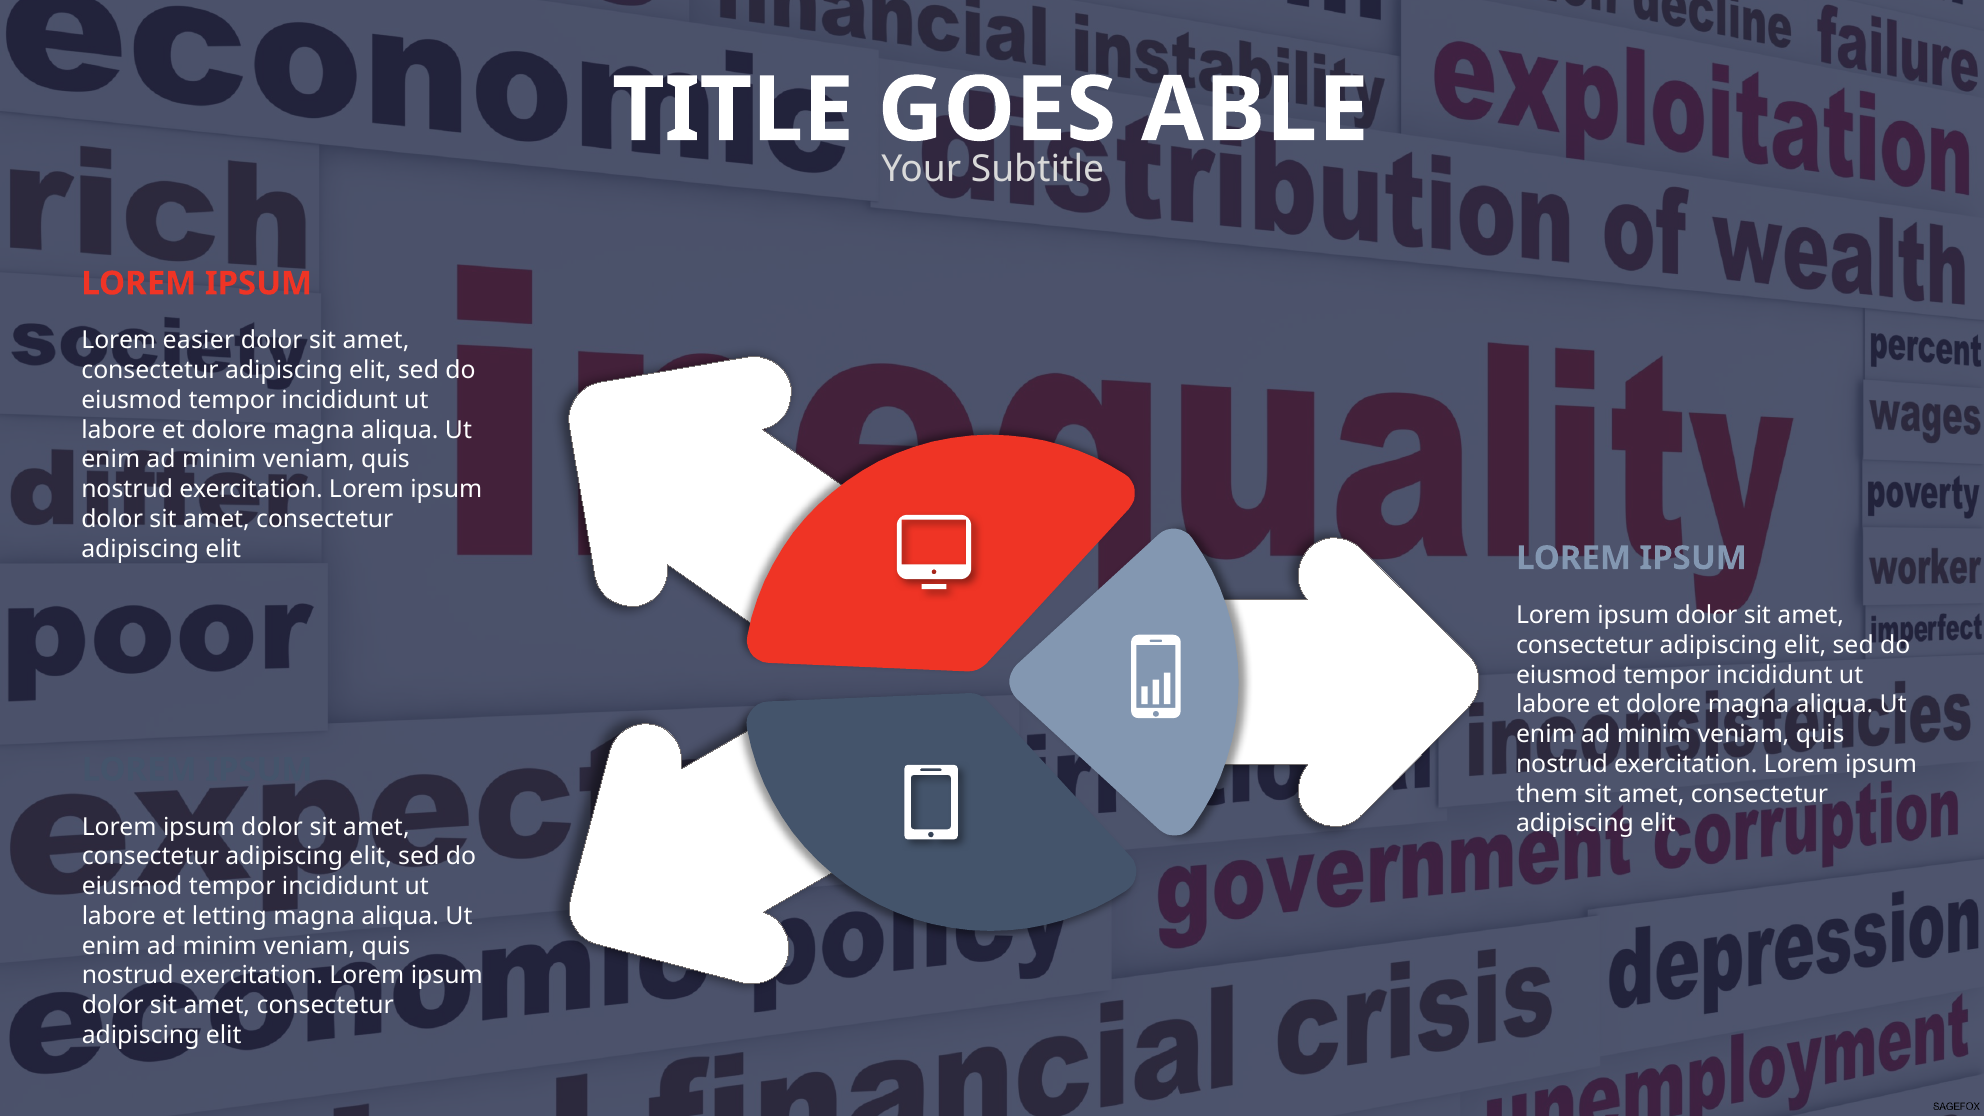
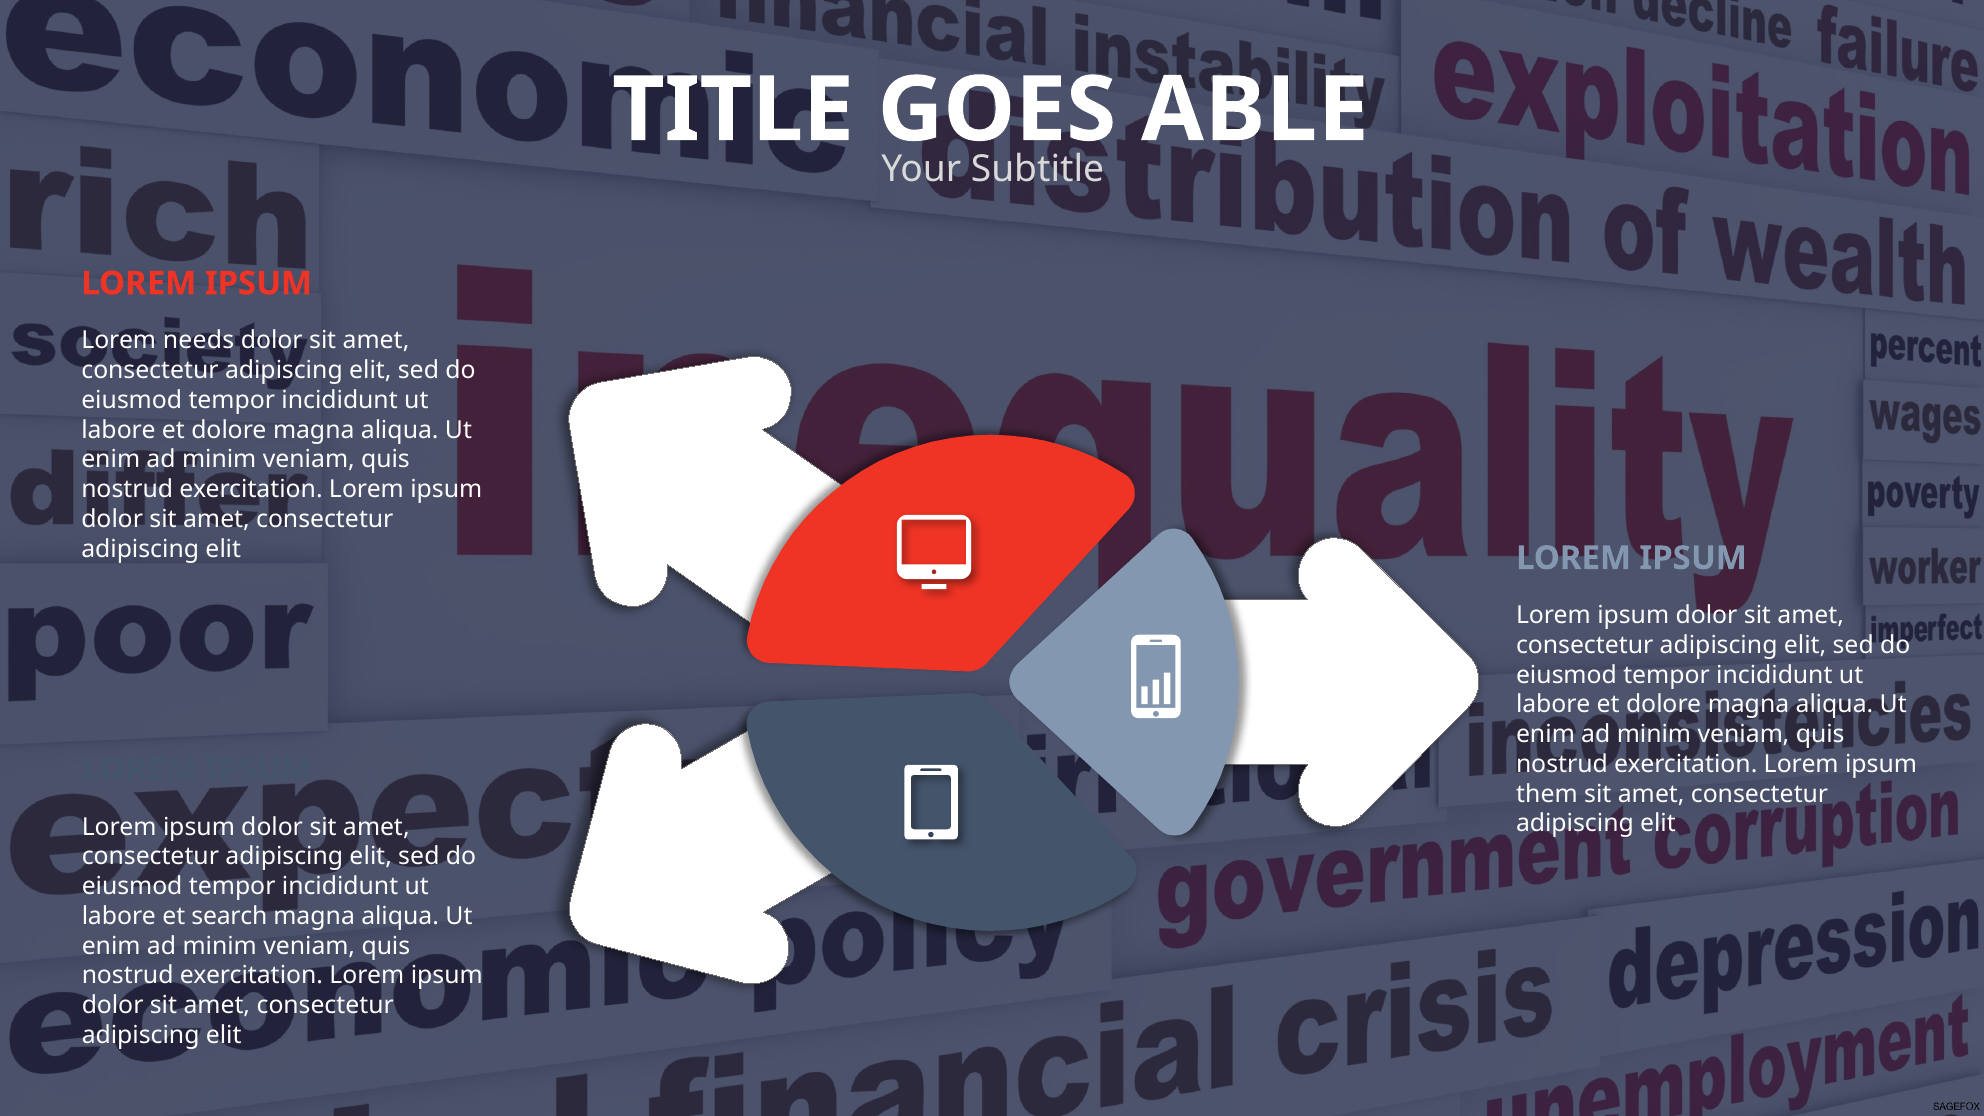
easier: easier -> needs
letting: letting -> search
